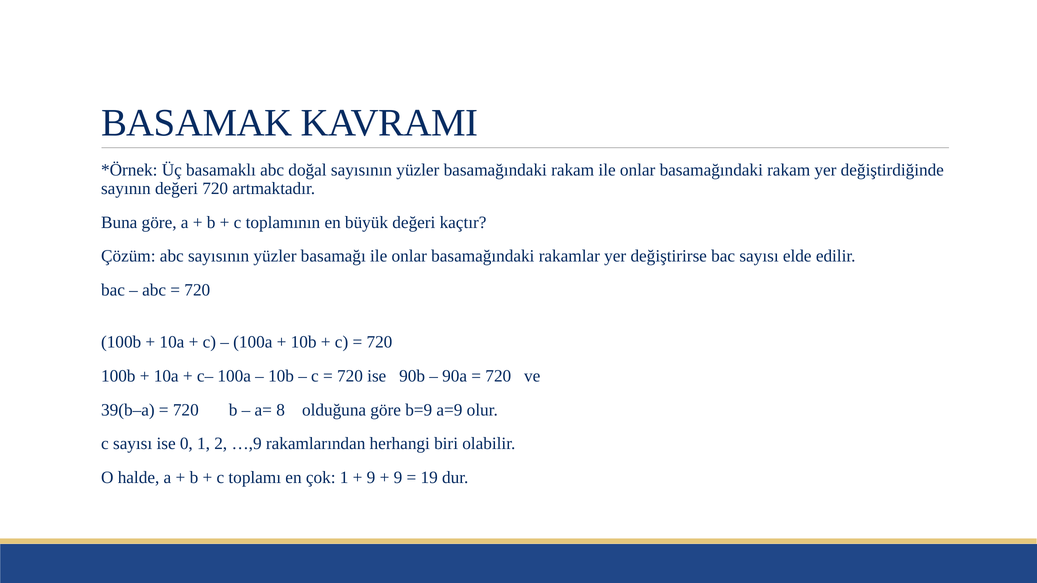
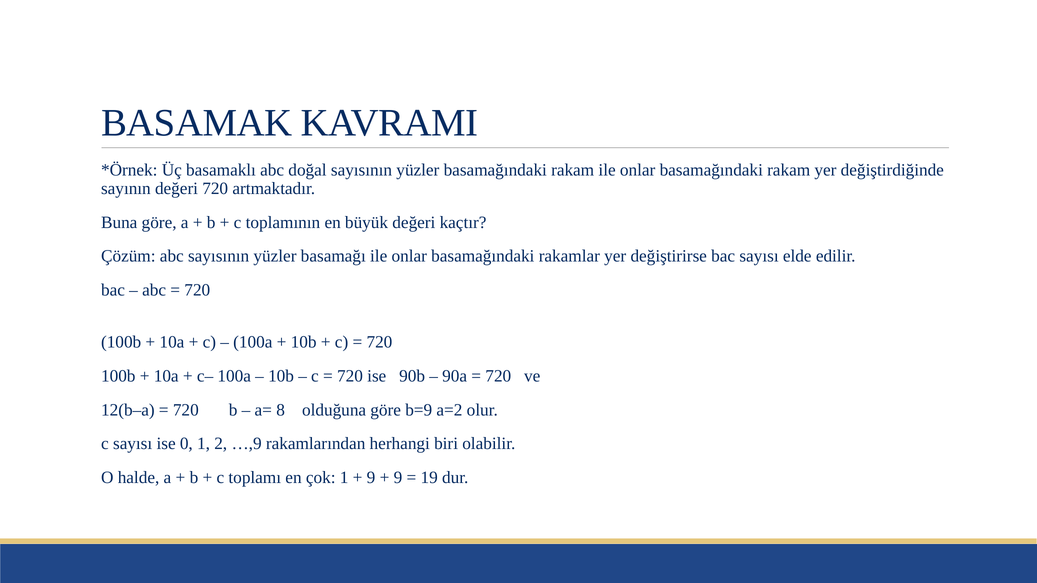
39(b–a: 39(b–a -> 12(b–a
a=9: a=9 -> a=2
